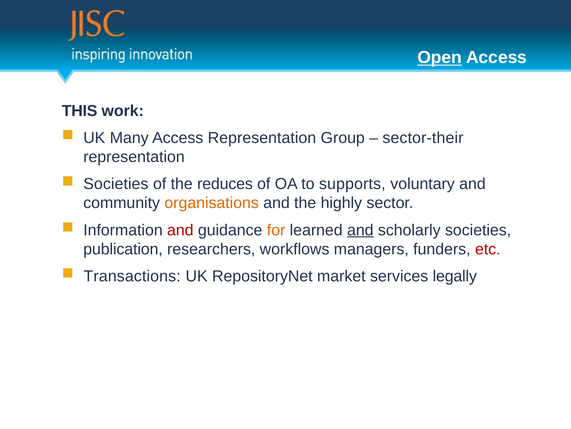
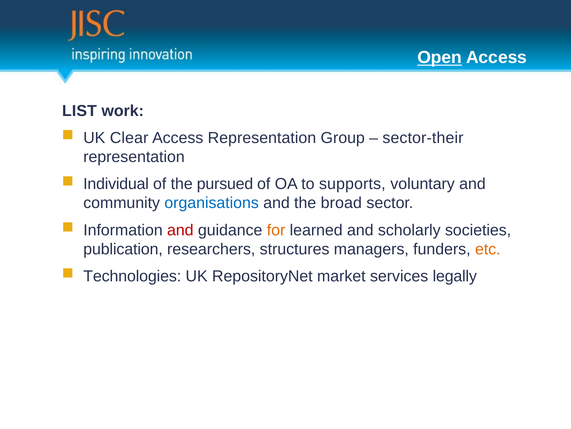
THIS: THIS -> LIST
Many: Many -> Clear
Societies at (116, 184): Societies -> Individual
reduces: reduces -> pursued
organisations colour: orange -> blue
highly: highly -> broad
and at (360, 230) underline: present -> none
workflows: workflows -> structures
etc colour: red -> orange
Transactions: Transactions -> Technologies
